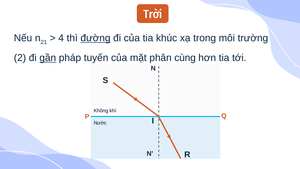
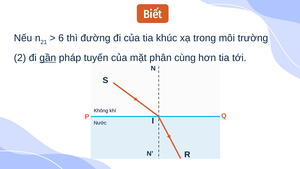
Trời: Trời -> Biết
4: 4 -> 6
đường underline: present -> none
